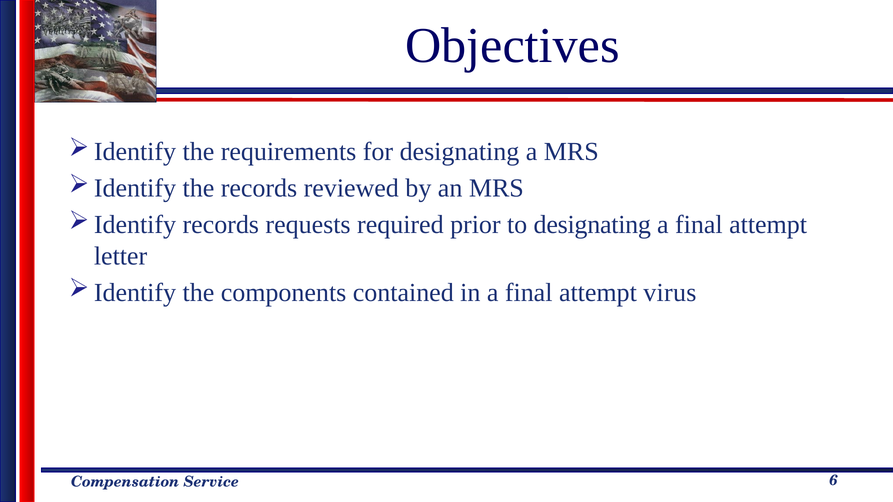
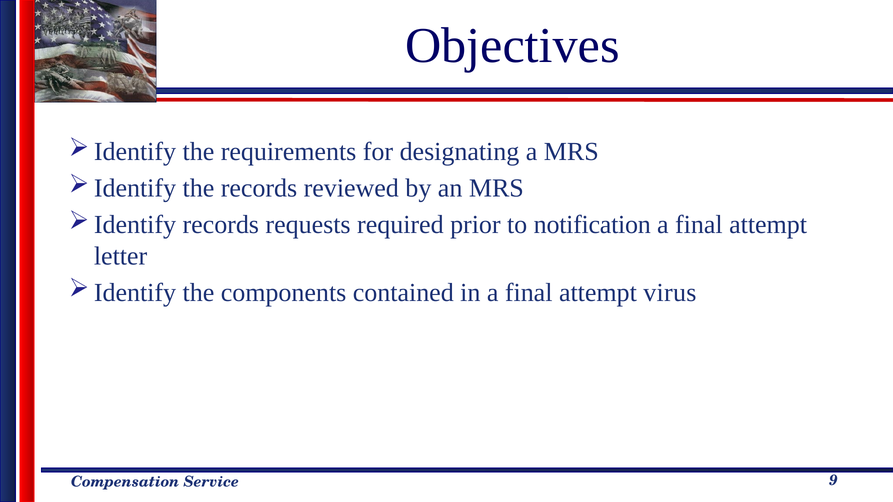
to designating: designating -> notification
6: 6 -> 9
